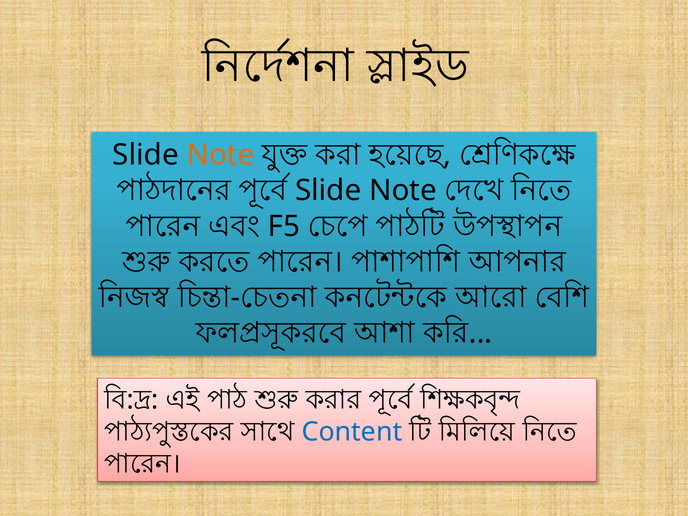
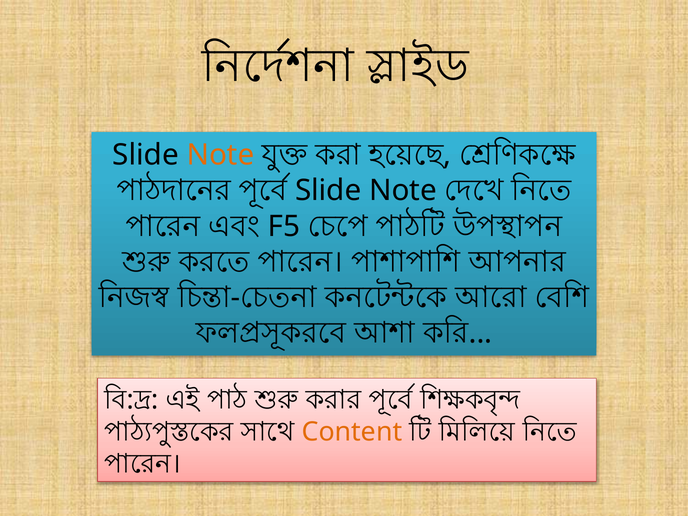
Content colour: blue -> orange
